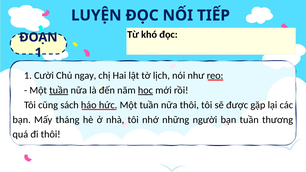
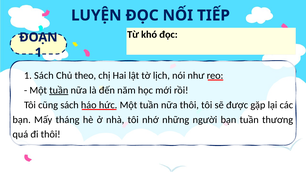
1 Cười: Cười -> Sách
ngay: ngay -> theo
học underline: present -> none
